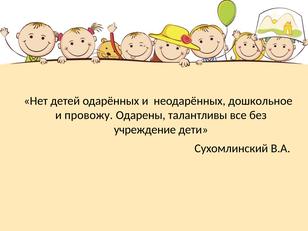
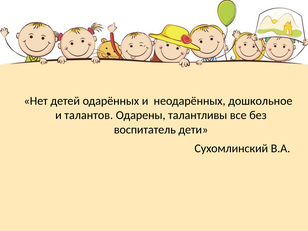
провожу: провожу -> талантов
учреждение: учреждение -> воспитатель
